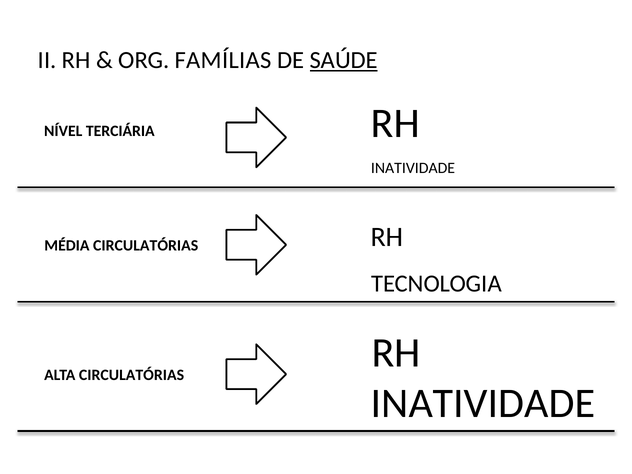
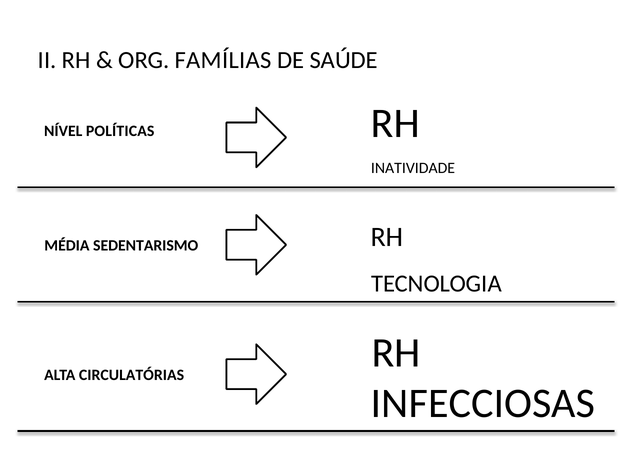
SAÚDE underline: present -> none
TERCIÁRIA: TERCIÁRIA -> POLÍTICAS
MÉDIA CIRCULATÓRIAS: CIRCULATÓRIAS -> SEDENTARISMO
INATIVIDADE at (483, 403): INATIVIDADE -> INFECCIOSAS
